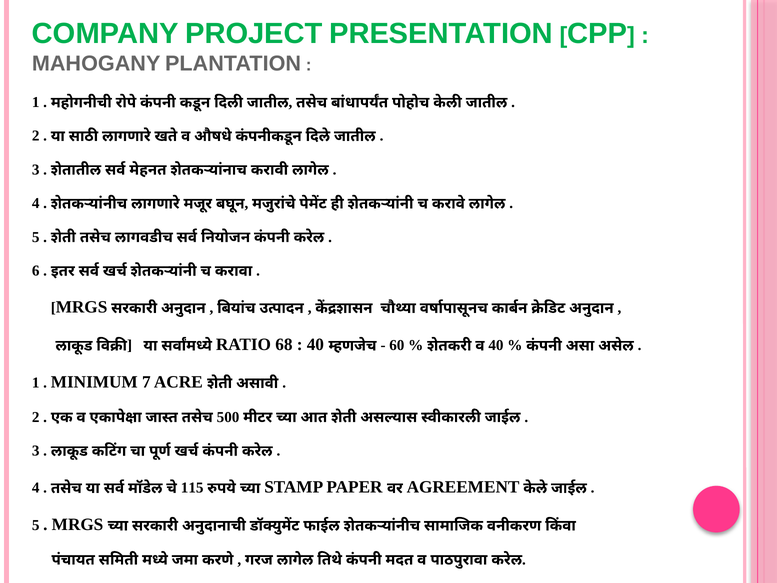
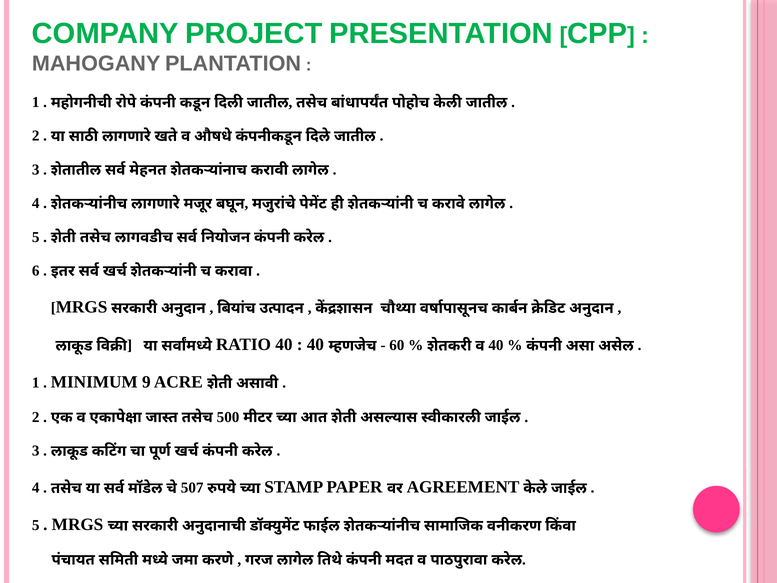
RATIO 68: 68 -> 40
7: 7 -> 9
115: 115 -> 507
